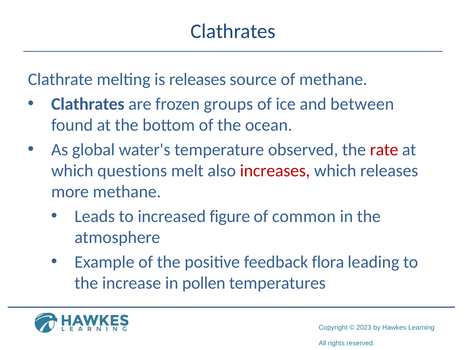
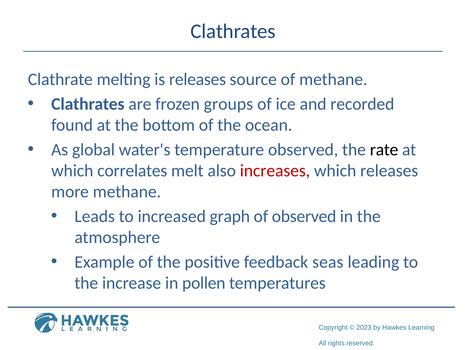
between: between -> recorded
rate colour: red -> black
questions: questions -> correlates
figure: figure -> graph
of common: common -> observed
flora: flora -> seas
